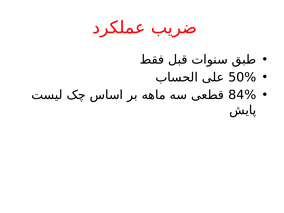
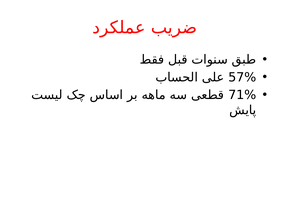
50%: 50% -> 57%
84%: 84% -> 71%
